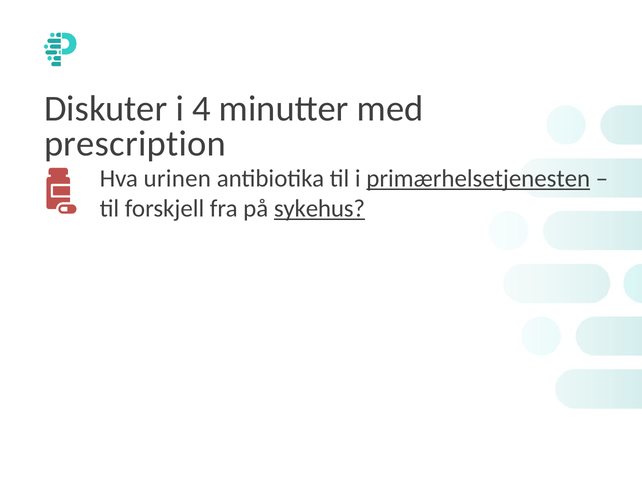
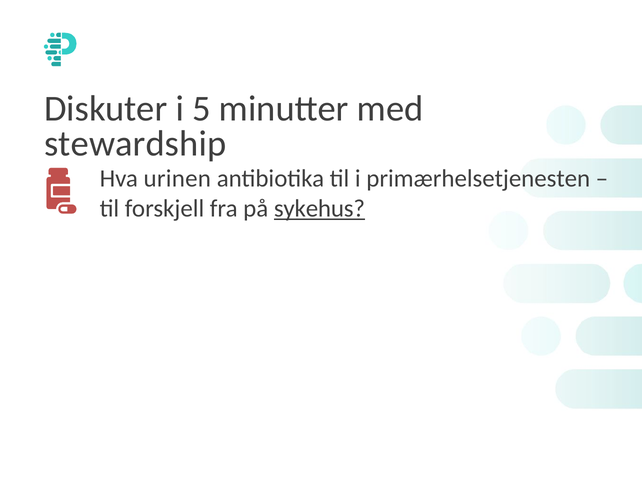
4: 4 -> 5
prescription: prescription -> stewardship
primærhelsetjenesten underline: present -> none
